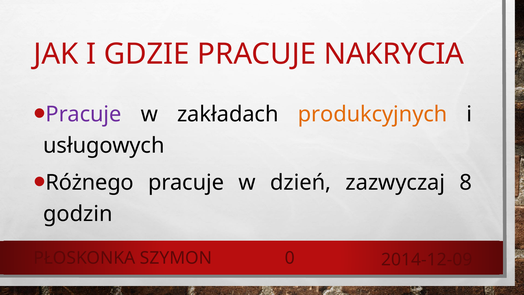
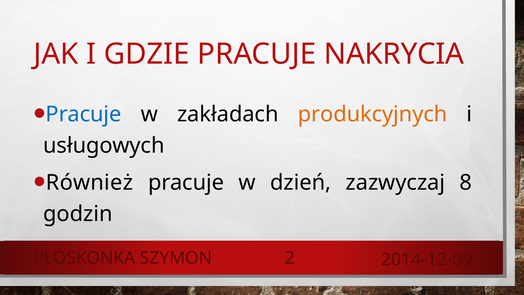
Pracuje at (84, 114) colour: purple -> blue
Różnego: Różnego -> Również
0: 0 -> 2
